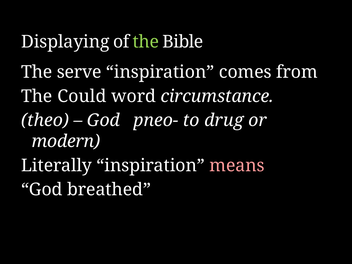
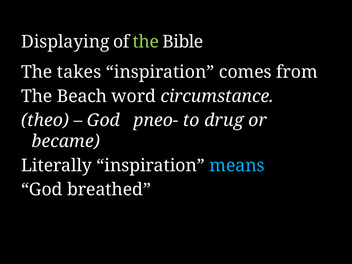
serve: serve -> takes
Could: Could -> Beach
modern: modern -> became
means colour: pink -> light blue
